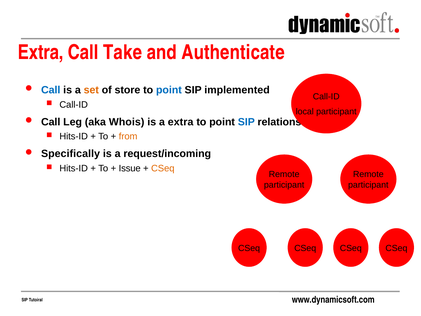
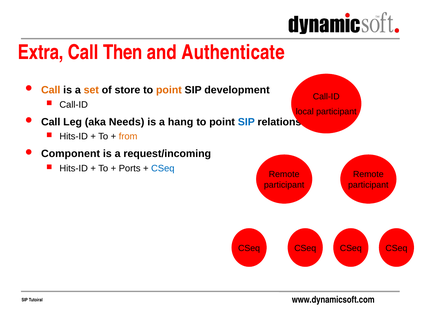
Take: Take -> Then
Call at (51, 90) colour: blue -> orange
point at (169, 90) colour: blue -> orange
implemented: implemented -> development
Whois: Whois -> Needs
a extra: extra -> hang
Specifically: Specifically -> Component
Issue: Issue -> Ports
CSeq at (163, 168) colour: orange -> blue
